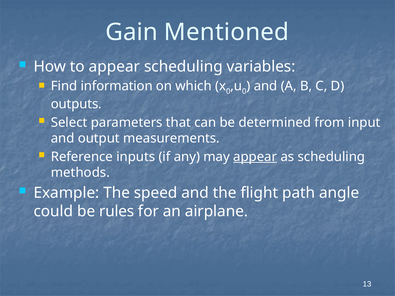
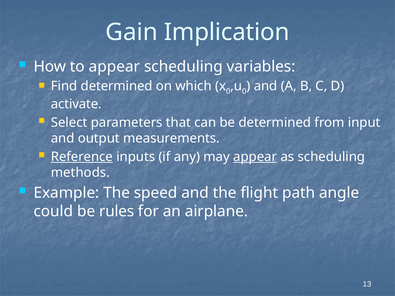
Mentioned: Mentioned -> Implication
Find information: information -> determined
outputs: outputs -> activate
Reference underline: none -> present
